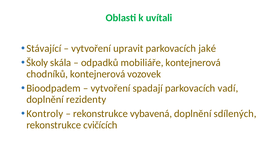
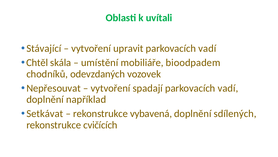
jaké at (207, 48): jaké -> vadí
Školy: Školy -> Chtěl
odpadků: odpadků -> umístění
mobiliáře kontejnerová: kontejnerová -> bioodpadem
chodníků kontejnerová: kontejnerová -> odevzdaných
Bioodpadem: Bioodpadem -> Nepřesouvat
rezidenty: rezidenty -> například
Kontroly: Kontroly -> Setkávat
